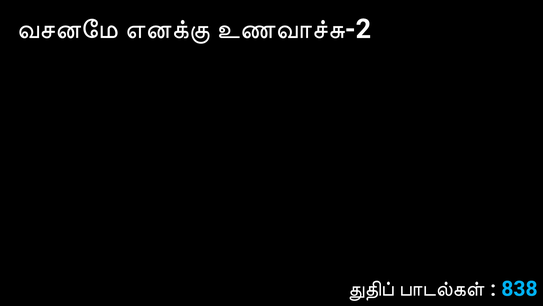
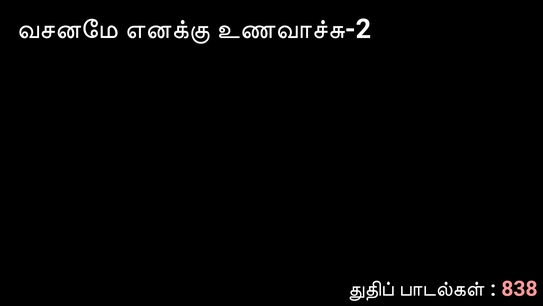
838 colour: light blue -> pink
